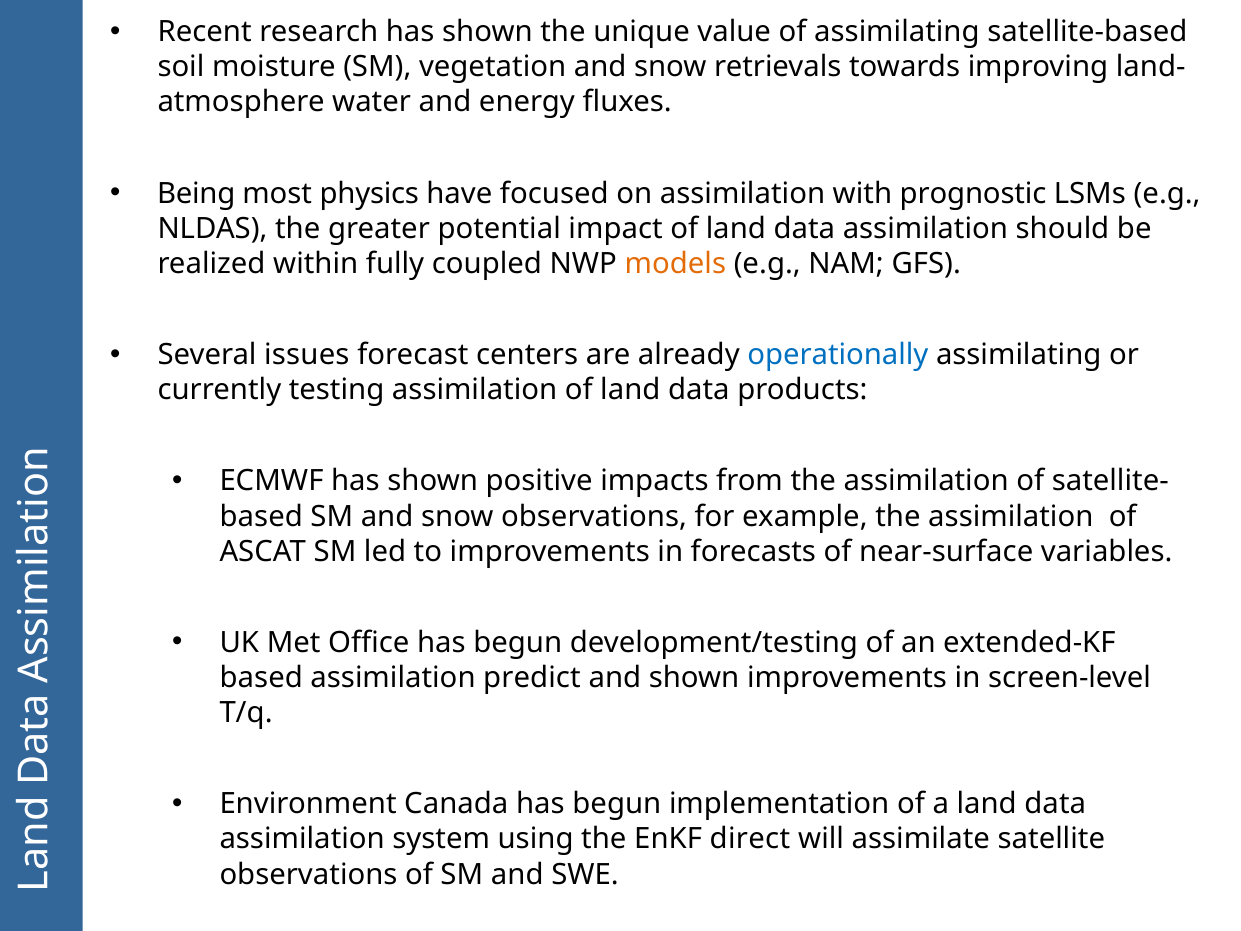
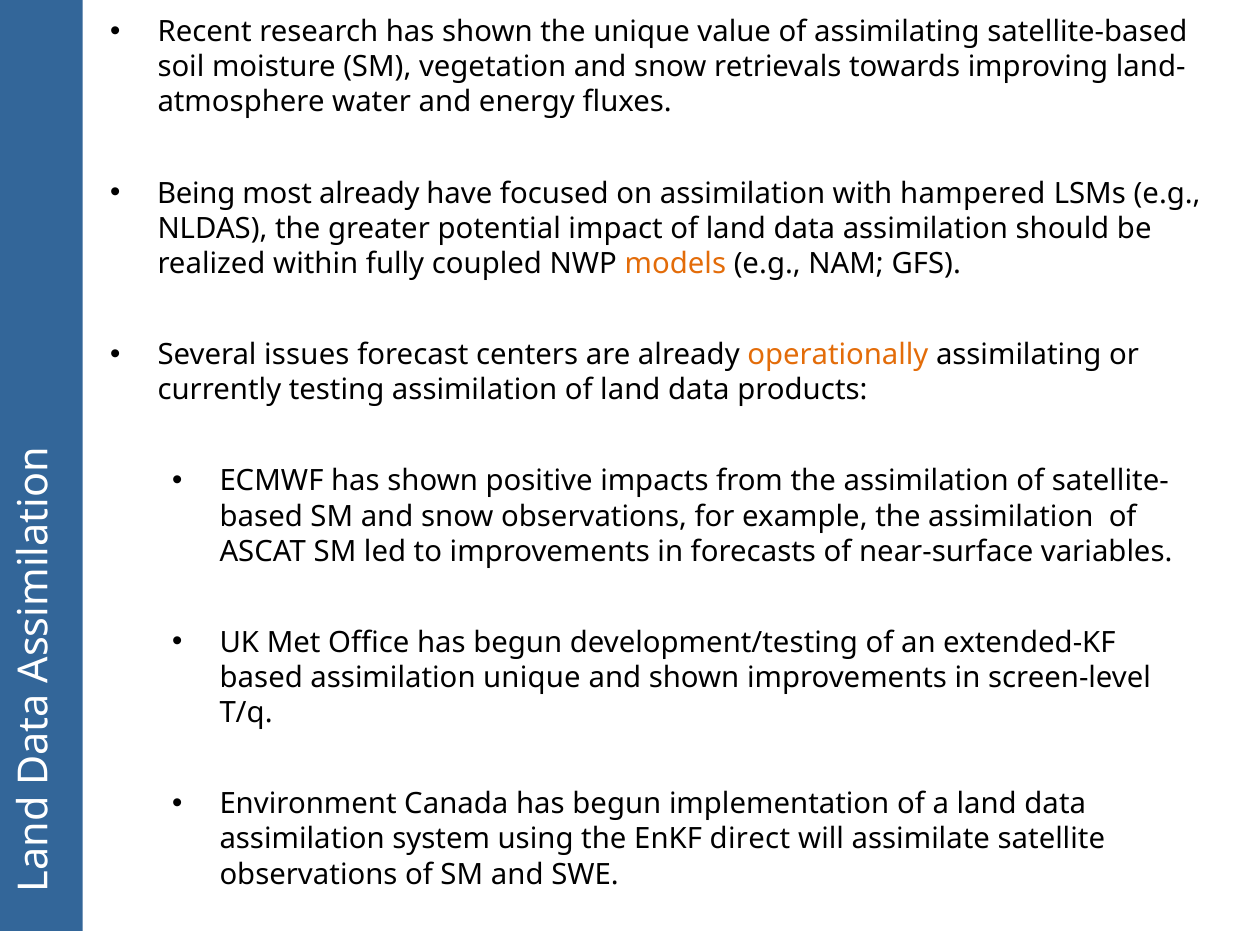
most physics: physics -> already
prognostic: prognostic -> hampered
operationally colour: blue -> orange
assimilation predict: predict -> unique
